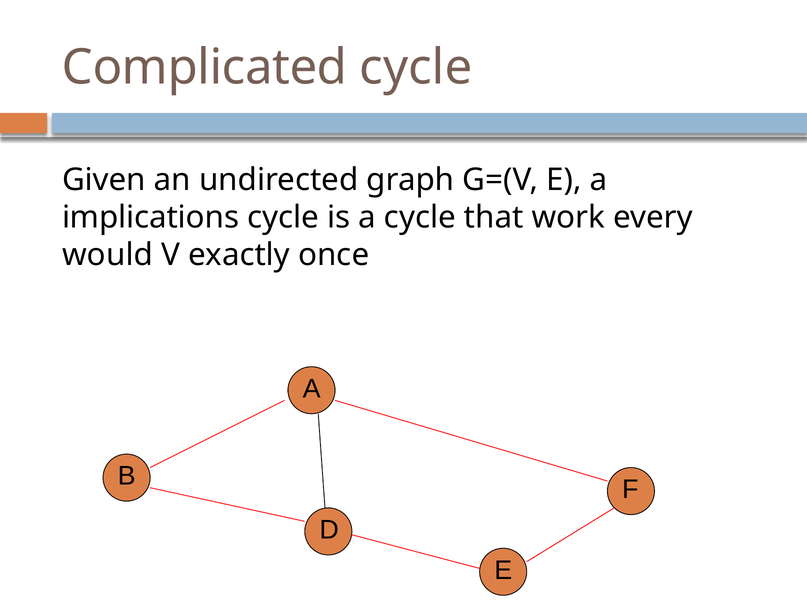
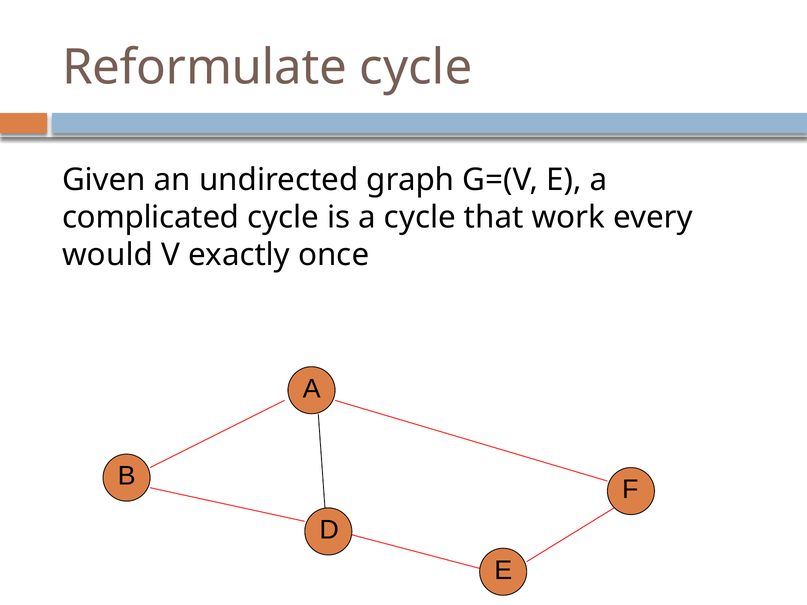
Complicated: Complicated -> Reformulate
implications: implications -> complicated
